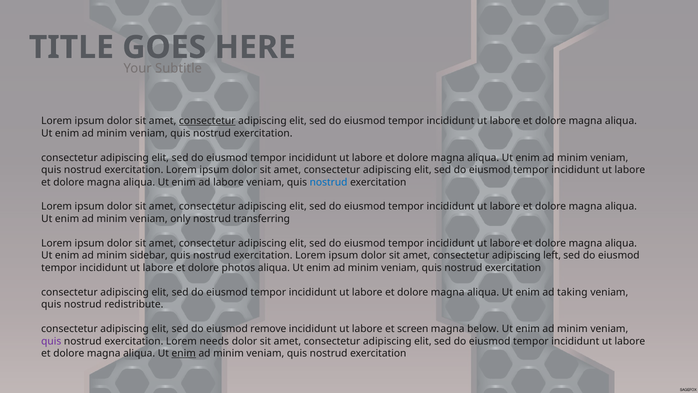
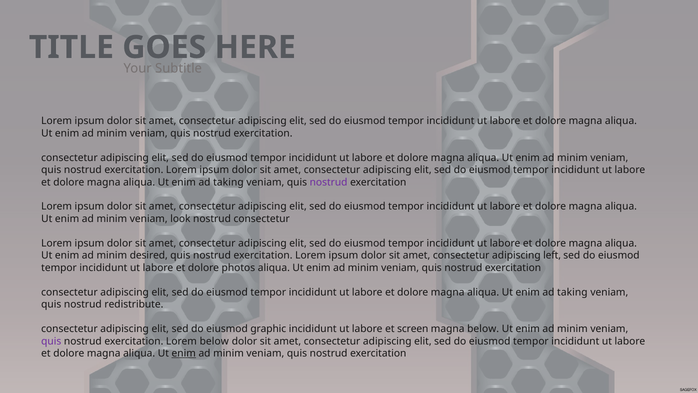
consectetur at (207, 121) underline: present -> none
labore at (228, 182): labore -> taking
nostrud at (329, 182) colour: blue -> purple
only: only -> look
nostrud transferring: transferring -> consectetur
sidebar: sidebar -> desired
remove: remove -> graphic
Lorem needs: needs -> below
